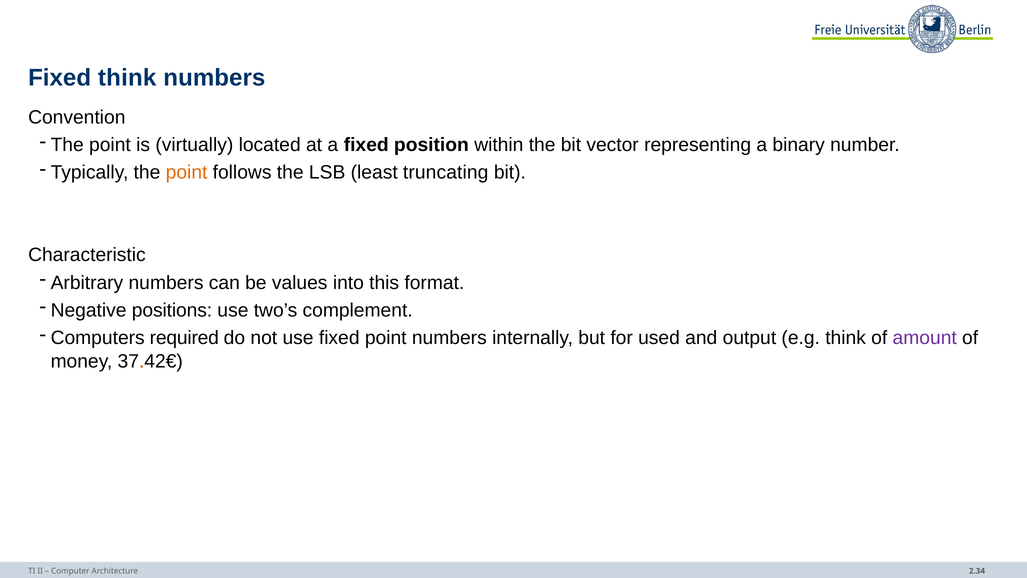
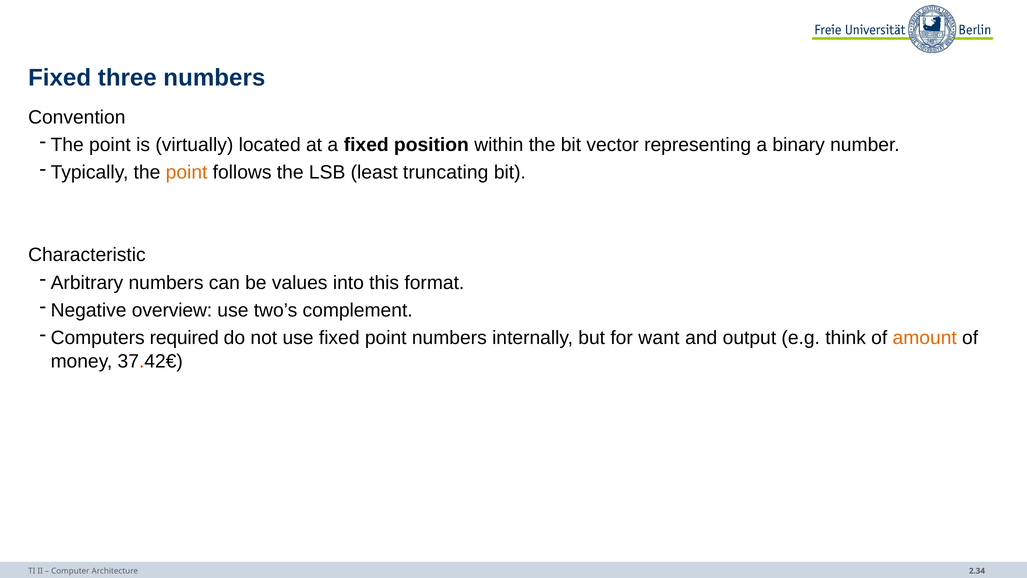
Fixed think: think -> three
positions: positions -> overview
used: used -> want
amount colour: purple -> orange
